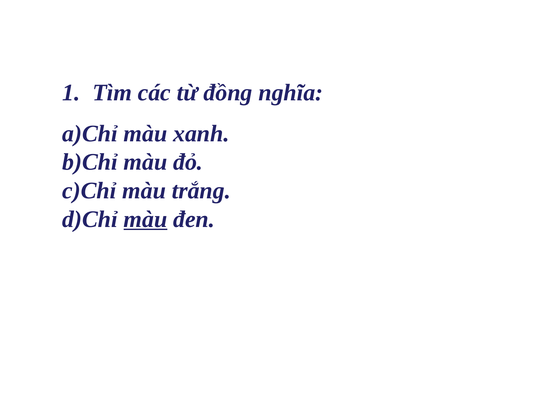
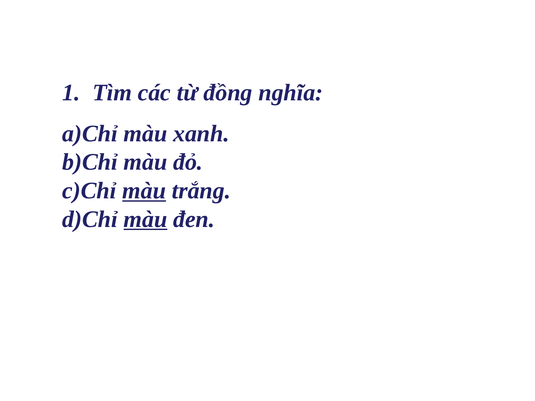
màu at (144, 191) underline: none -> present
